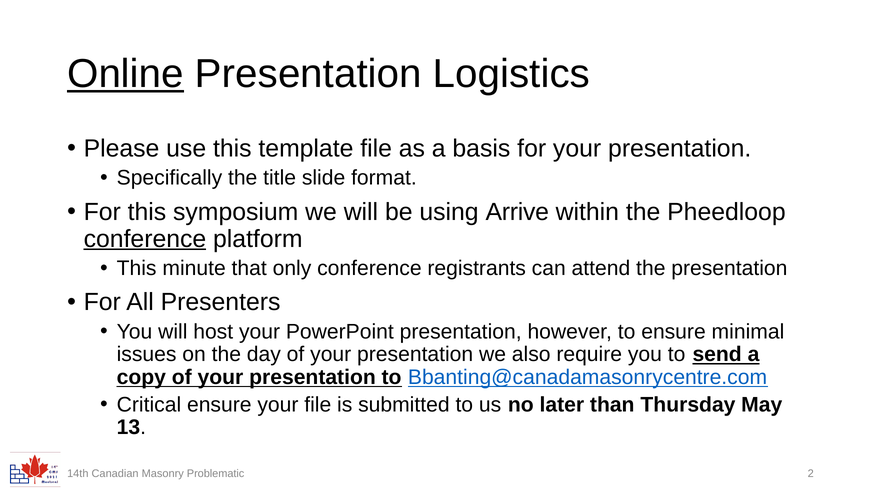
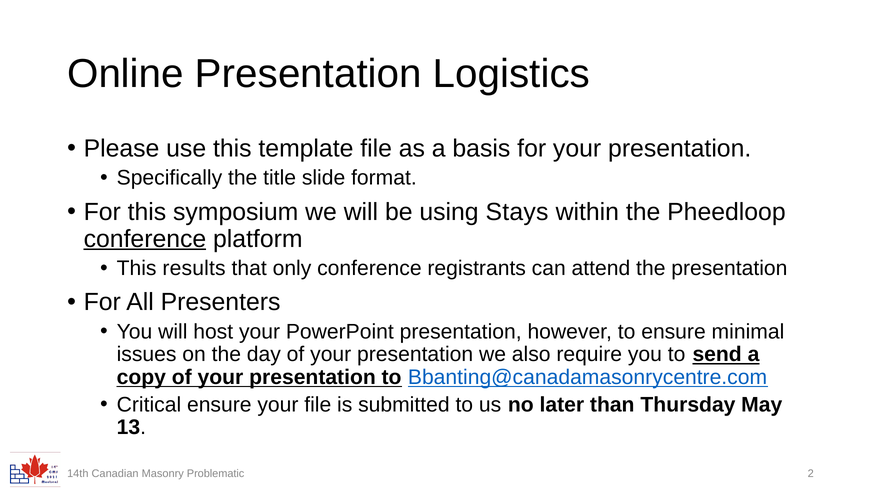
Online underline: present -> none
Arrive: Arrive -> Stays
minute: minute -> results
